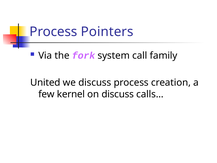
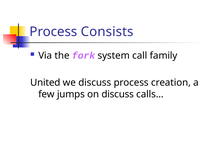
Pointers: Pointers -> Consists
kernel: kernel -> jumps
